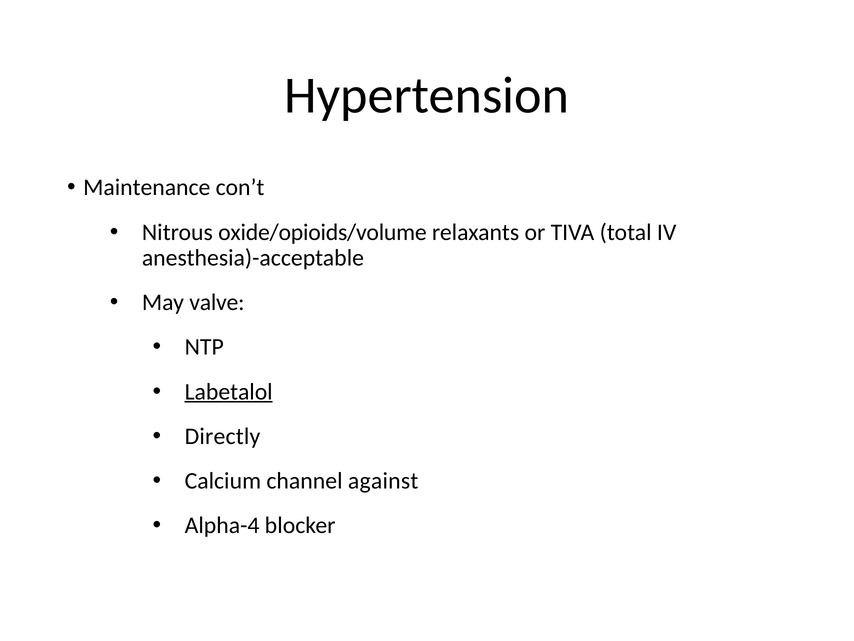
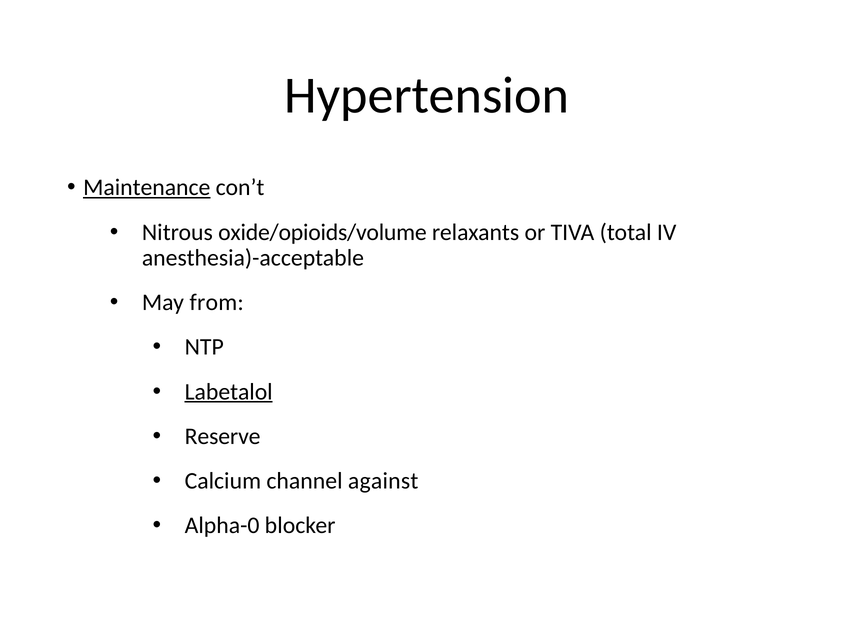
Maintenance underline: none -> present
valve: valve -> from
Directly: Directly -> Reserve
Alpha-4: Alpha-4 -> Alpha-0
